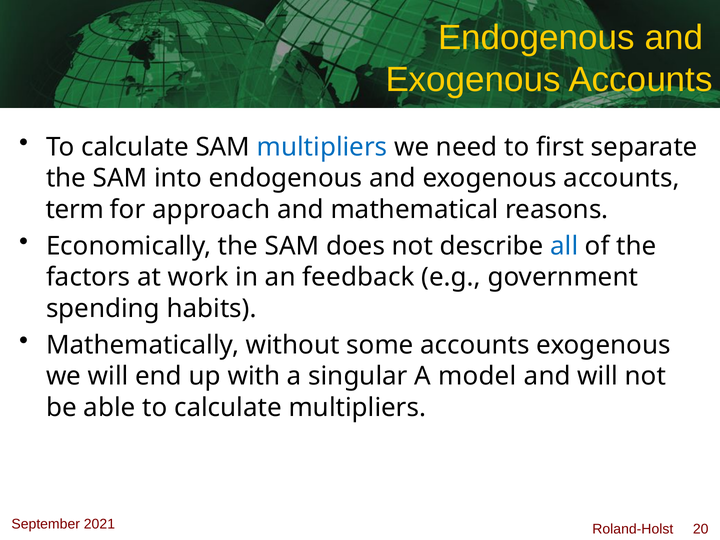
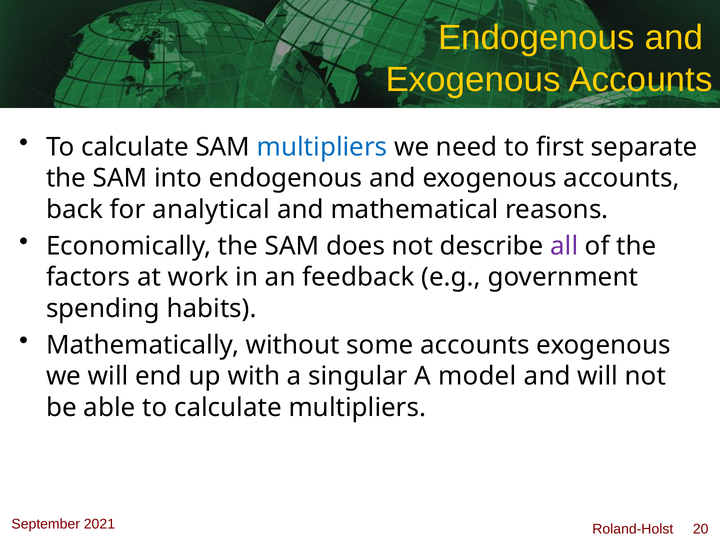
term: term -> back
approach: approach -> analytical
all colour: blue -> purple
